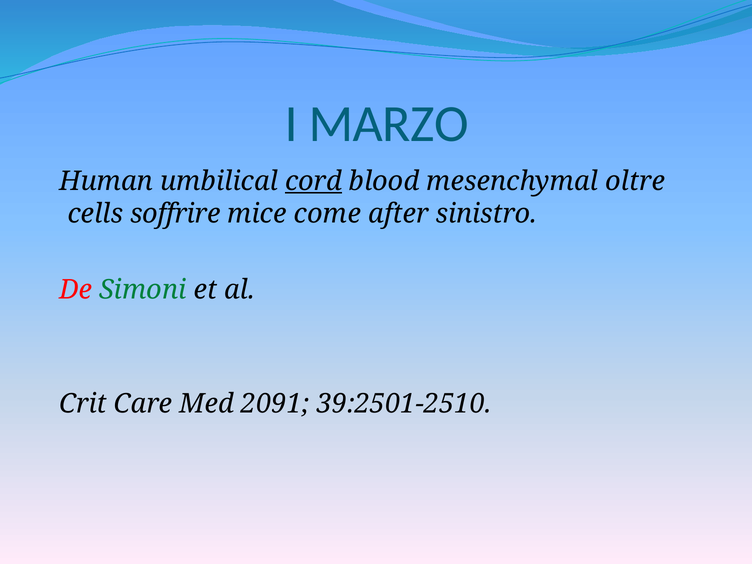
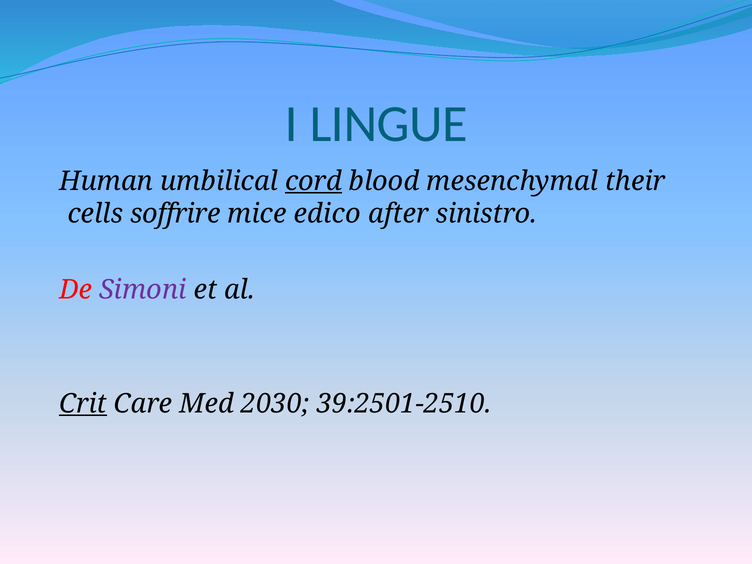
MARZO: MARZO -> LINGUE
oltre: oltre -> their
come: come -> edico
Simoni colour: green -> purple
Crit underline: none -> present
2091: 2091 -> 2030
